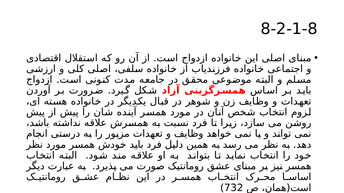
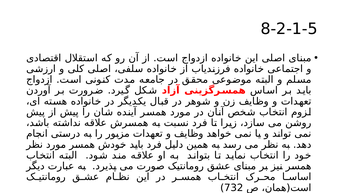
8-2-1-8: 8-2-1-8 -> 8-2-1-5
